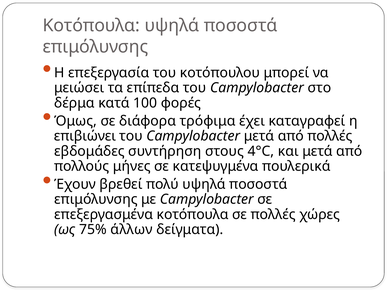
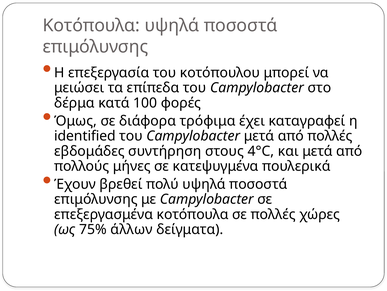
επιβιώνει: επιβιώνει -> identified
